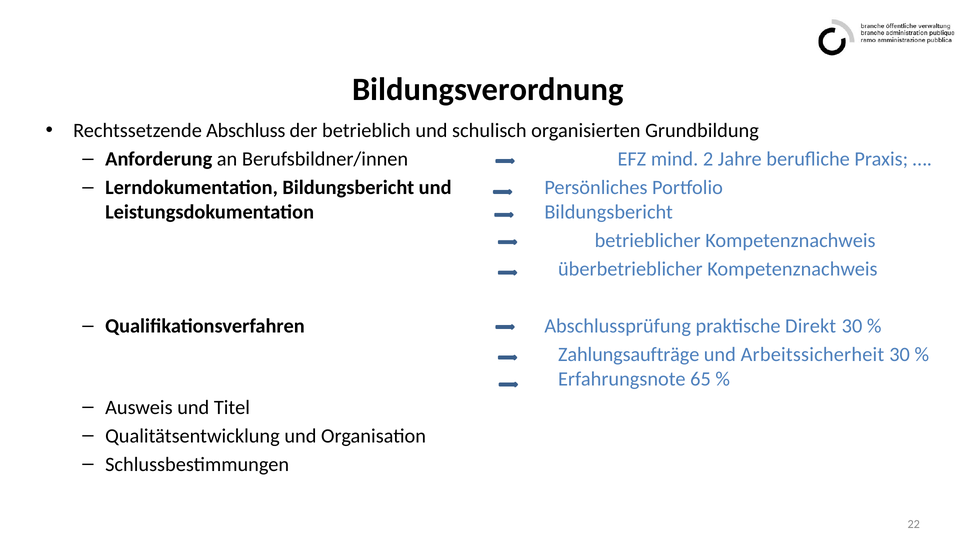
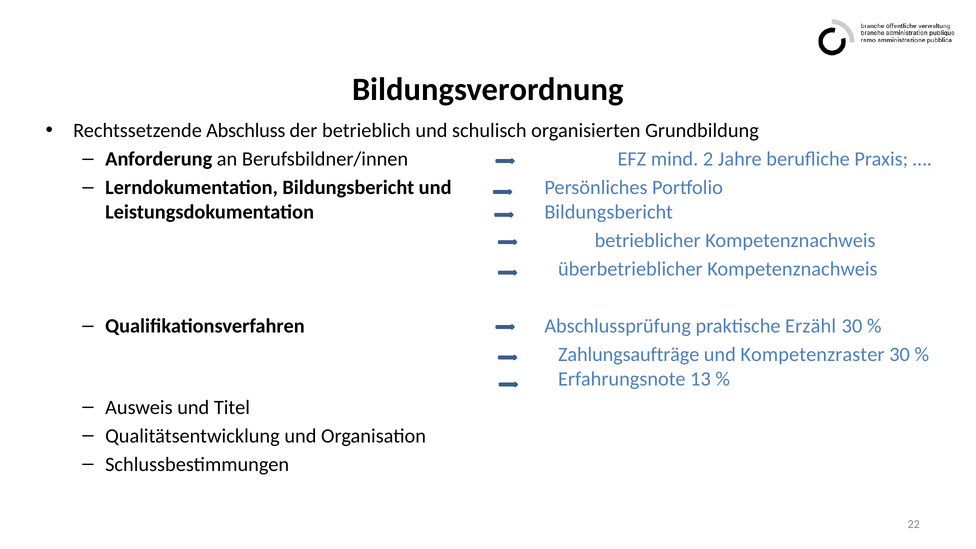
Direkt: Direkt -> Erzähl
Arbeitssicherheit: Arbeitssicherheit -> Kompetenzraster
65: 65 -> 13
